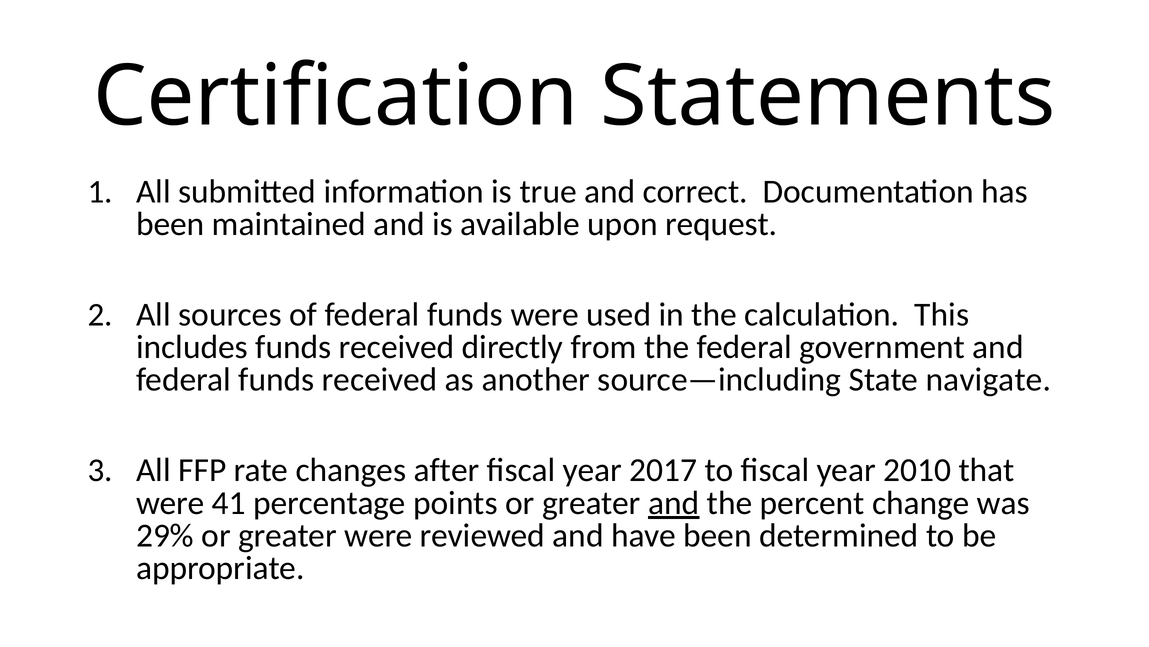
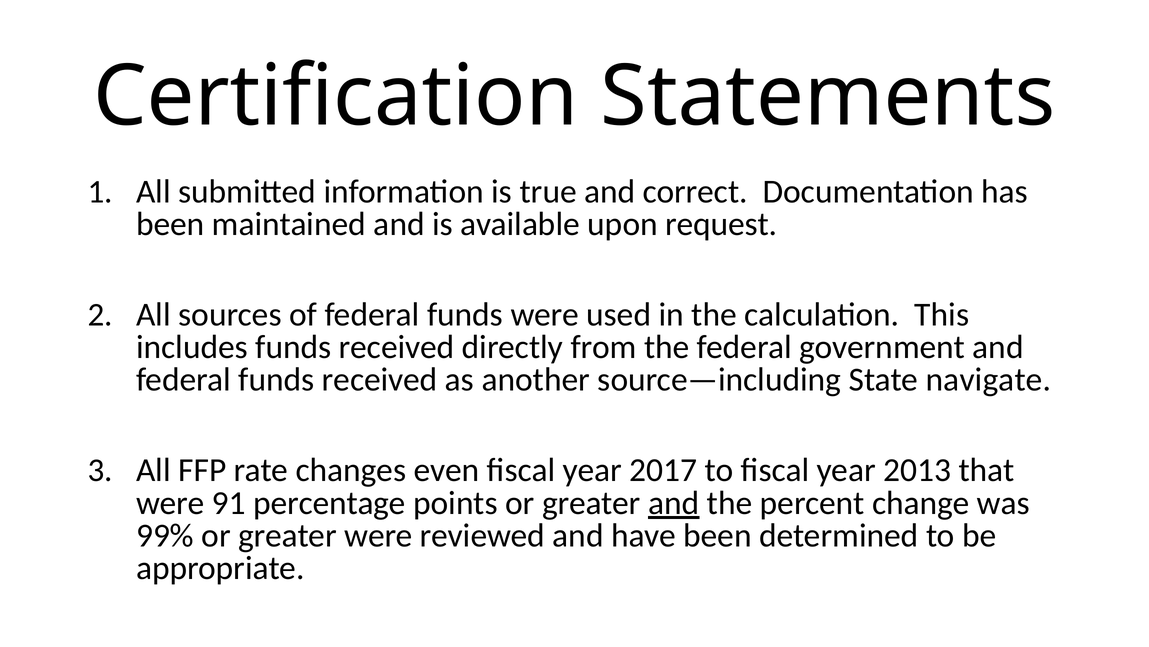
after: after -> even
2010: 2010 -> 2013
41: 41 -> 91
29%: 29% -> 99%
